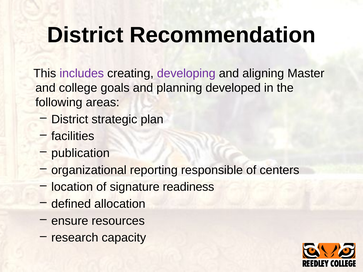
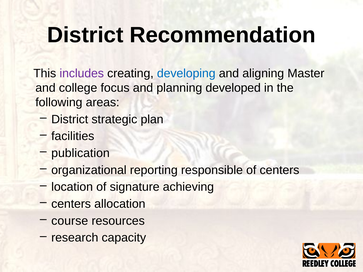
developing colour: purple -> blue
goals: goals -> focus
readiness: readiness -> achieving
defined at (71, 204): defined -> centers
ensure: ensure -> course
